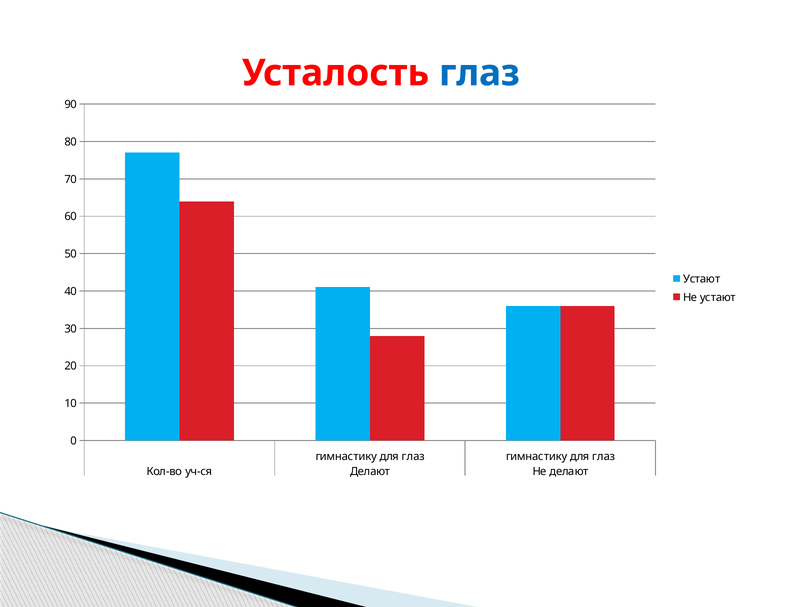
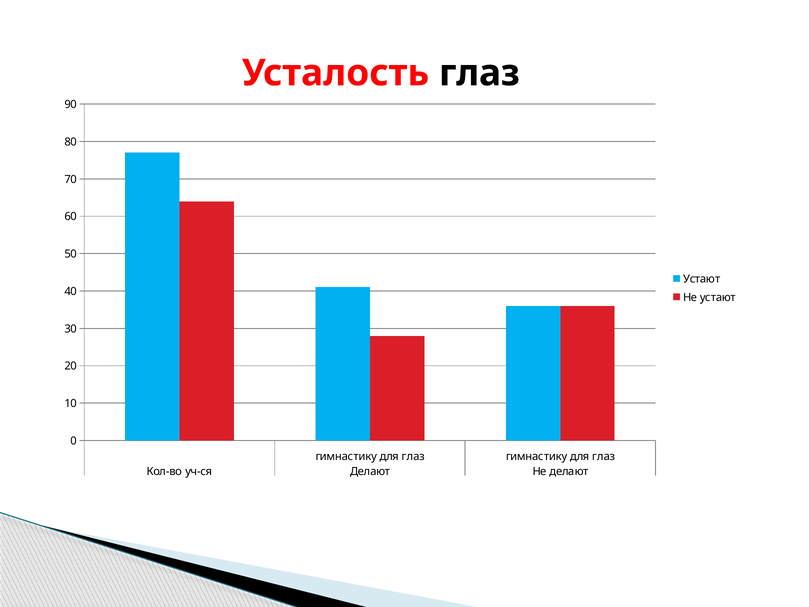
глаз at (479, 73) colour: blue -> black
